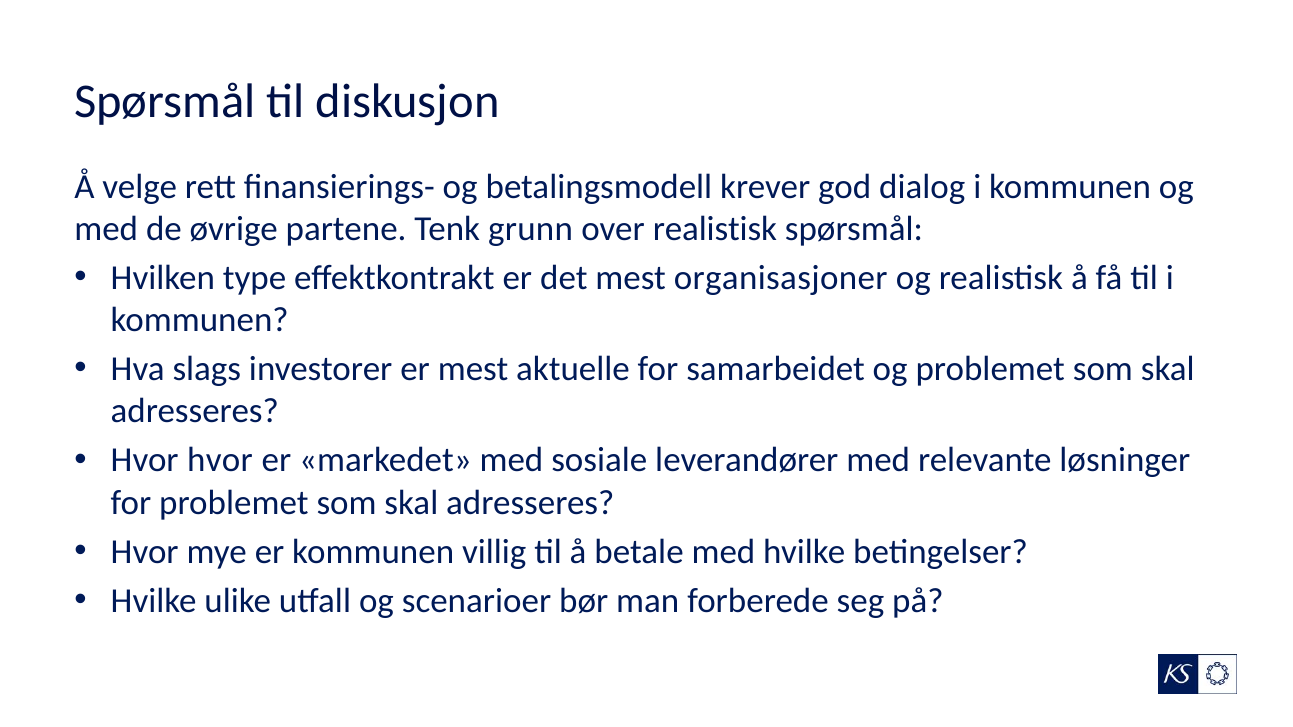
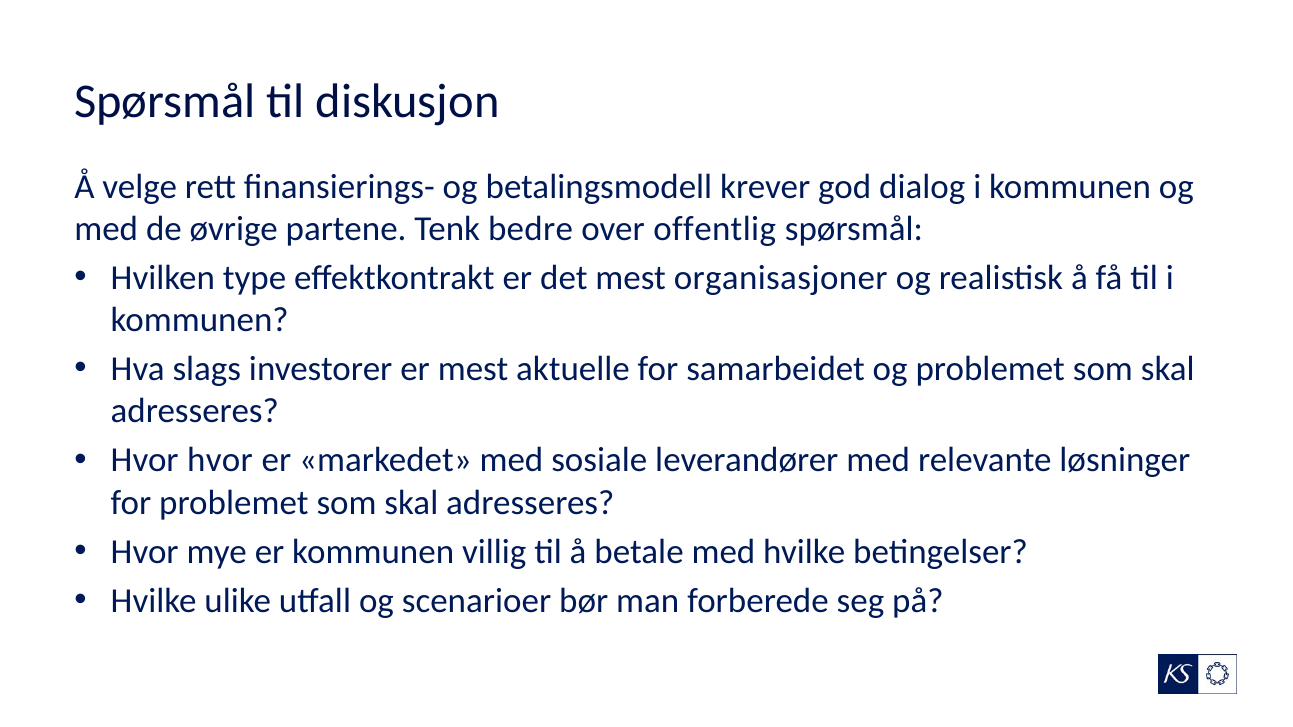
grunn: grunn -> bedre
over realistisk: realistisk -> offentlig
